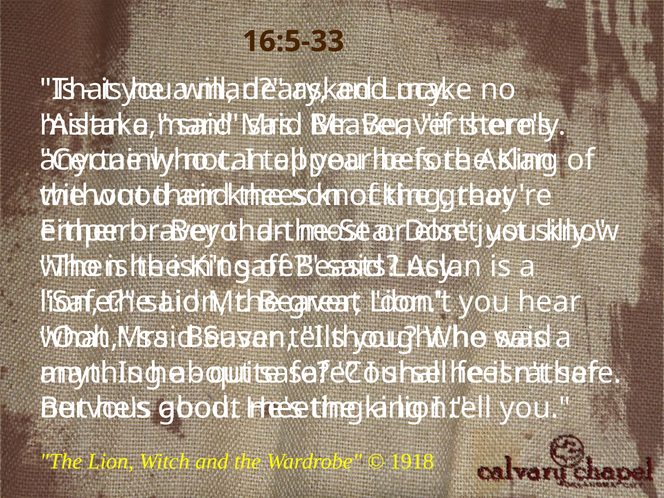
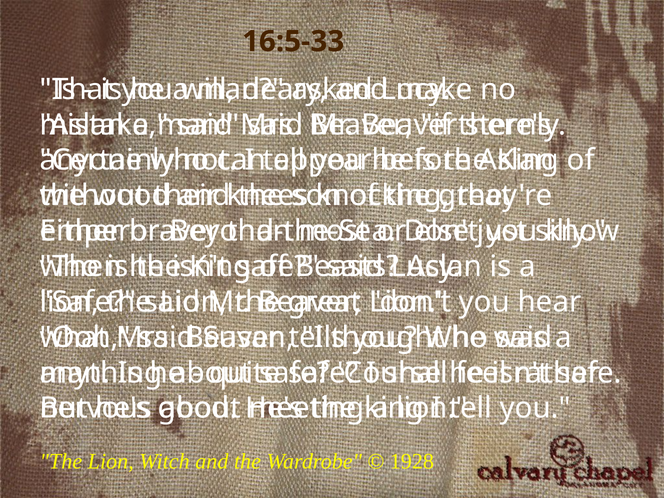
1918: 1918 -> 1928
